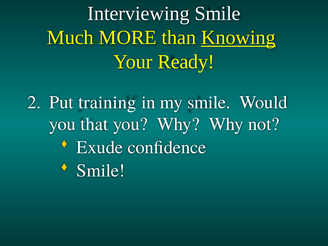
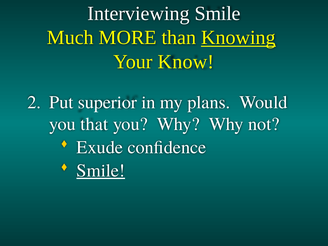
Ready: Ready -> Know
training: training -> superior
my smile: smile -> plans
Smile at (101, 171) underline: none -> present
